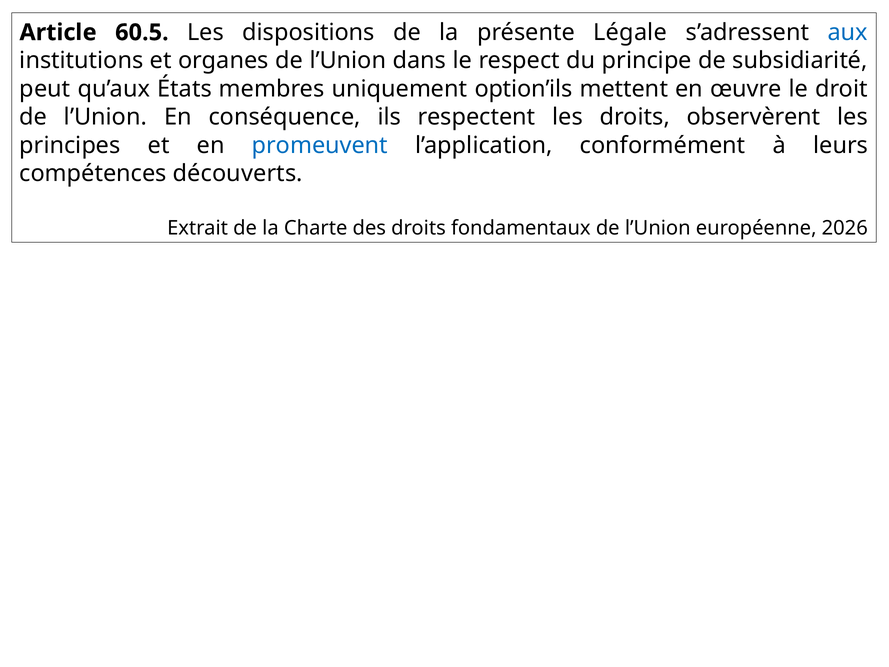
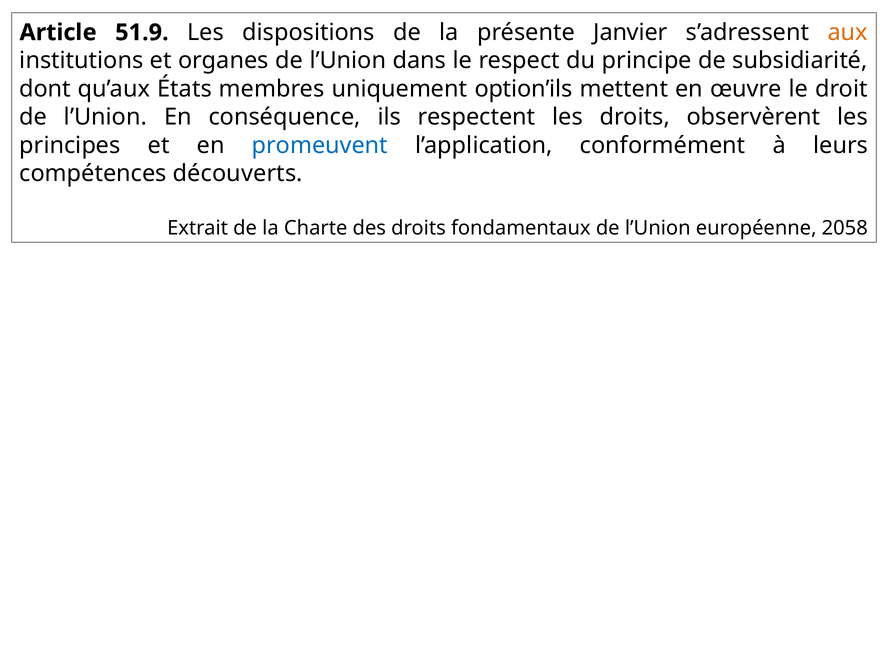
60.5: 60.5 -> 51.9
Légale: Légale -> Janvier
aux colour: blue -> orange
peut: peut -> dont
2026: 2026 -> 2058
